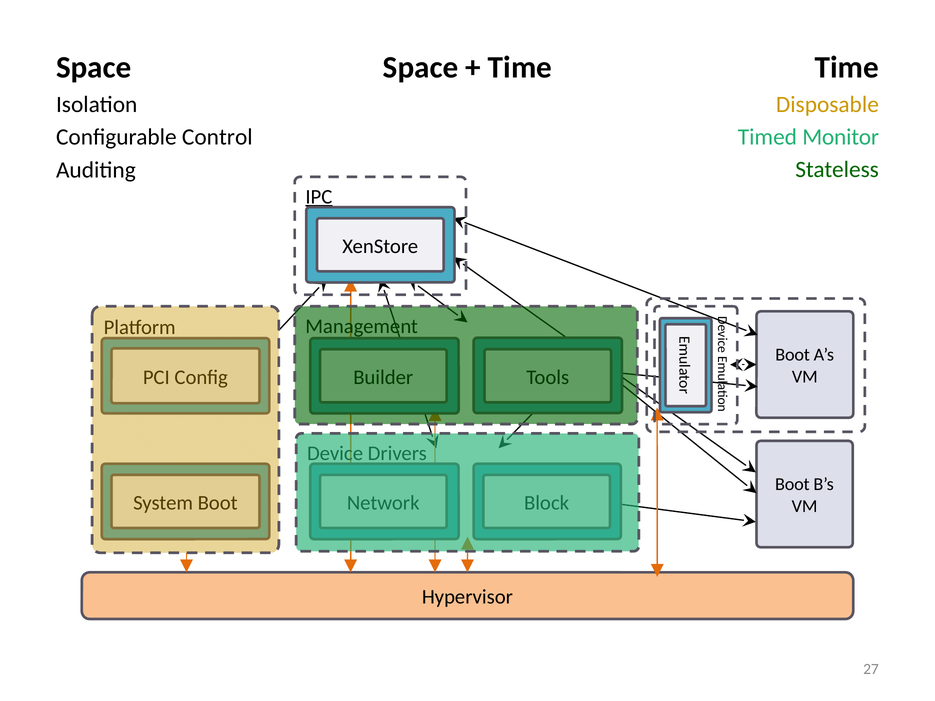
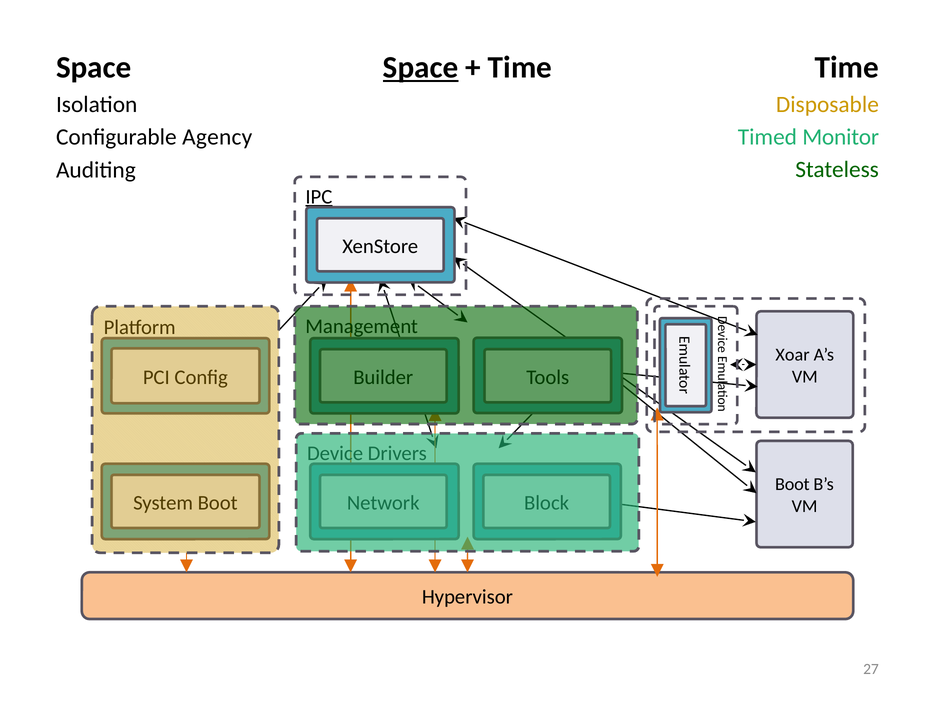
Space at (421, 67) underline: none -> present
Control: Control -> Agency
Boot at (793, 355): Boot -> Xoar
